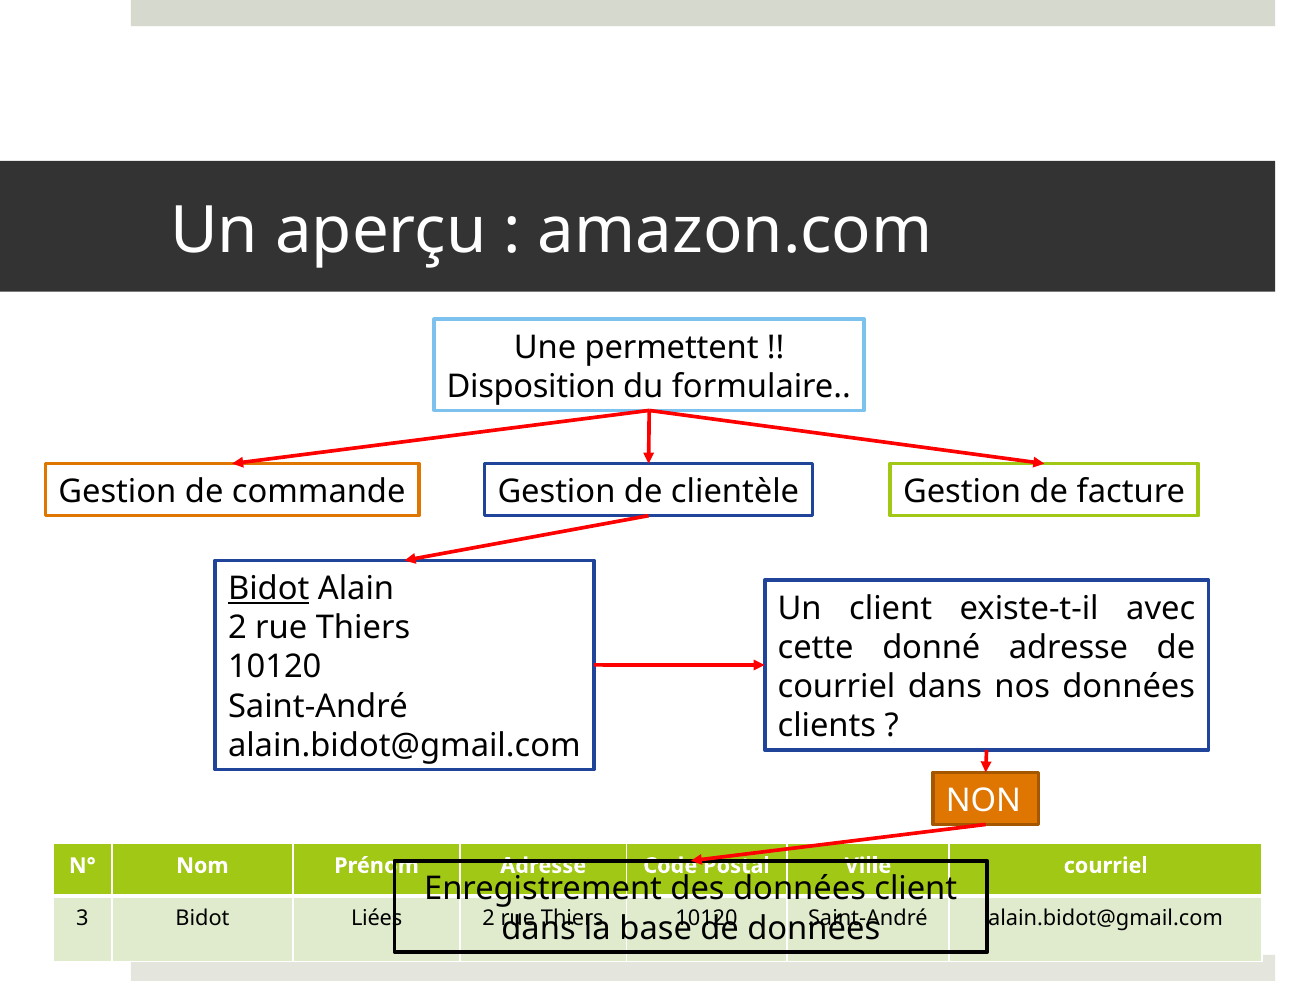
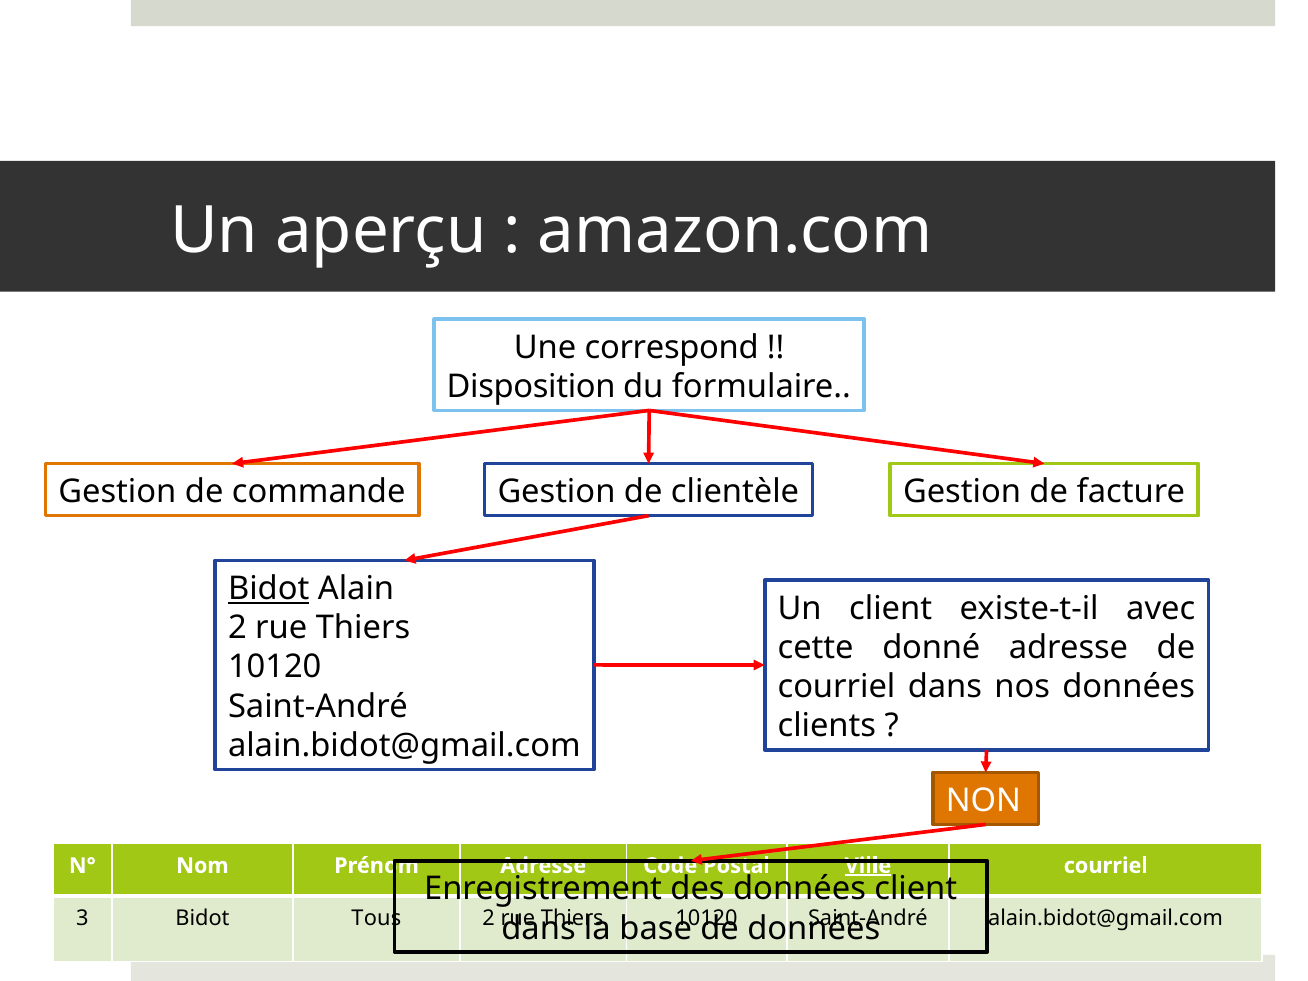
permettent: permettent -> correspond
Ville underline: none -> present
Liées: Liées -> Tous
